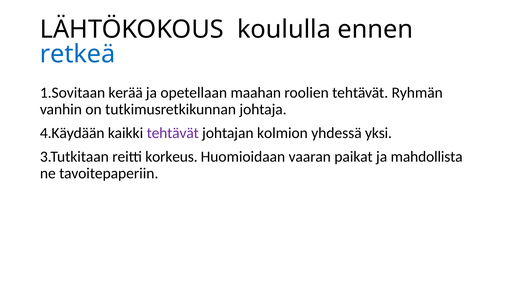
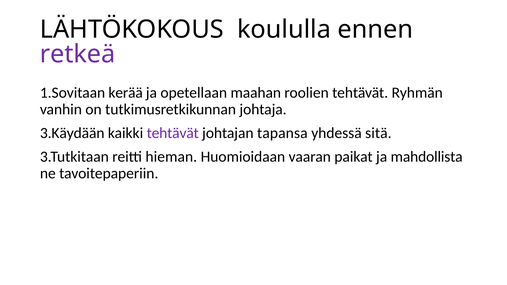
retkeä colour: blue -> purple
4.Käydään: 4.Käydään -> 3.Käydään
kolmion: kolmion -> tapansa
yksi: yksi -> sitä
korkeus: korkeus -> hieman
